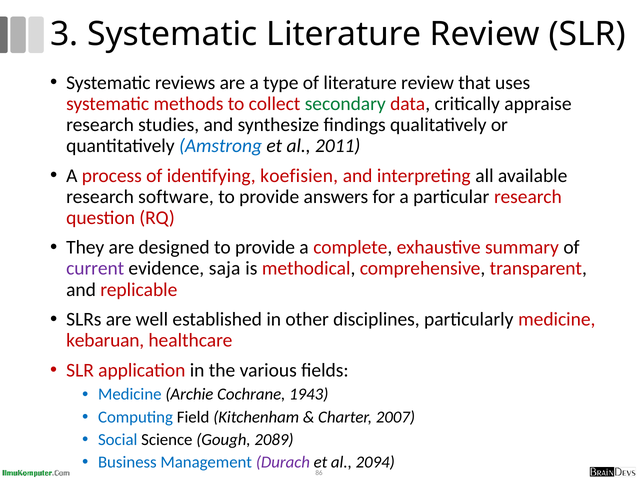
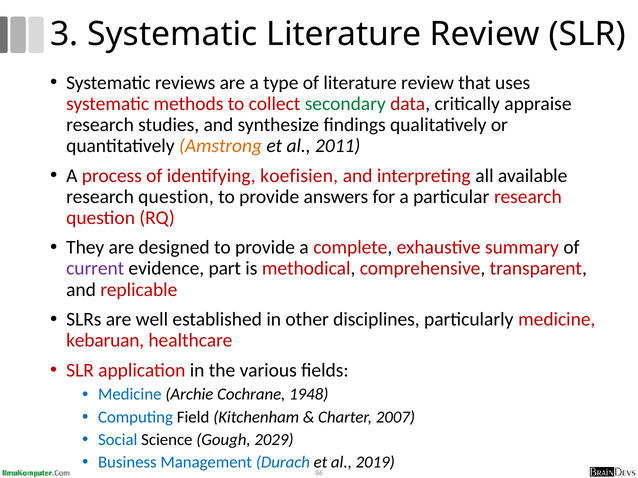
Amstrong colour: blue -> orange
software at (176, 197): software -> question
saja: saja -> part
1943: 1943 -> 1948
2089: 2089 -> 2029
Durach colour: purple -> blue
2094: 2094 -> 2019
